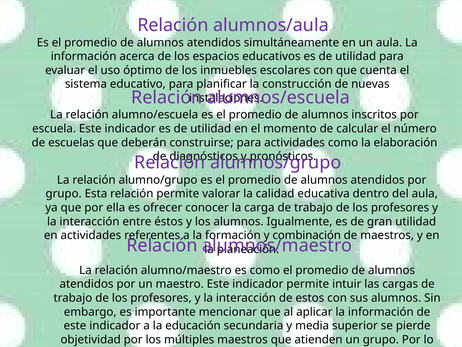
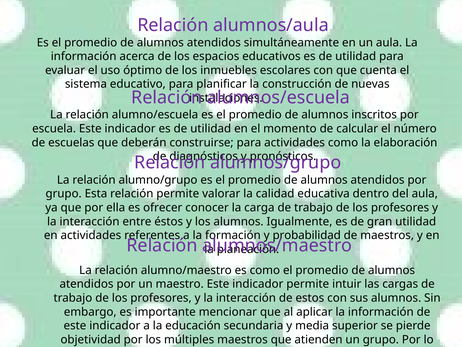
combinación: combinación -> probabilidad
